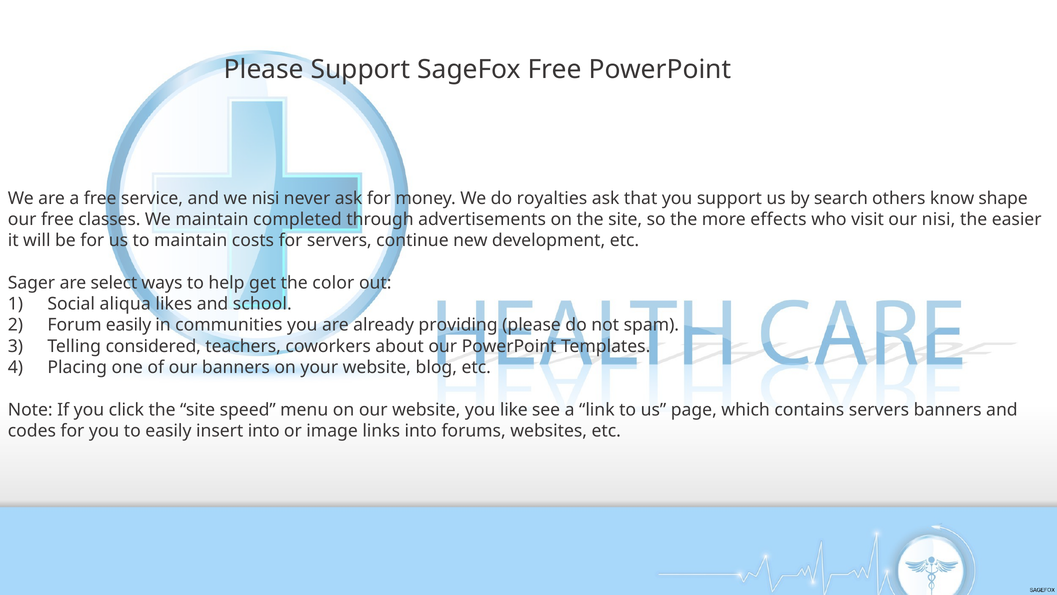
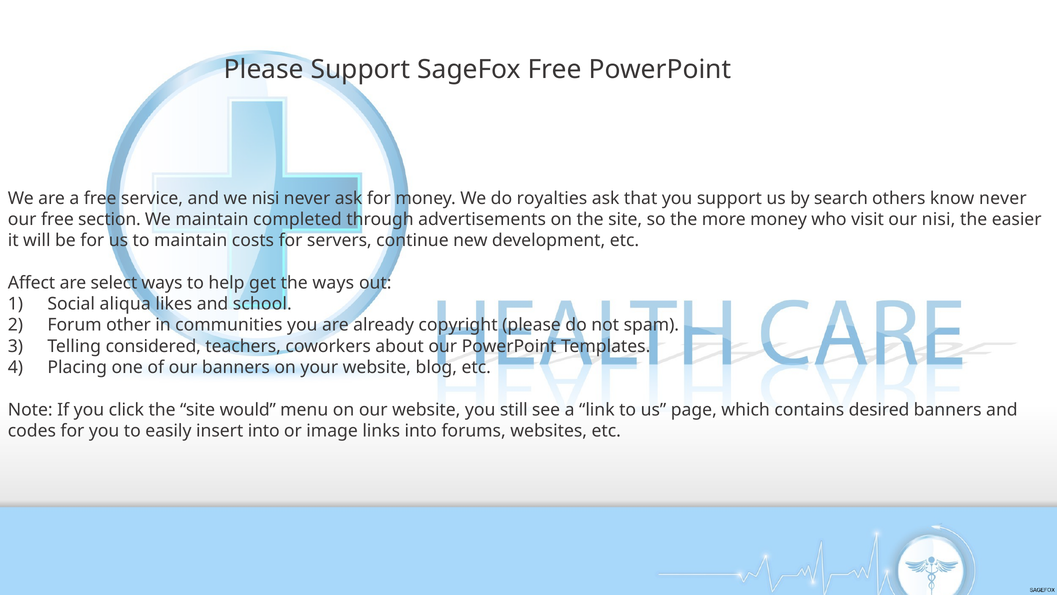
know shape: shape -> never
classes: classes -> section
more effects: effects -> money
Sager: Sager -> Affect
the color: color -> ways
Forum easily: easily -> other
providing: providing -> copyright
speed: speed -> would
like: like -> still
contains servers: servers -> desired
